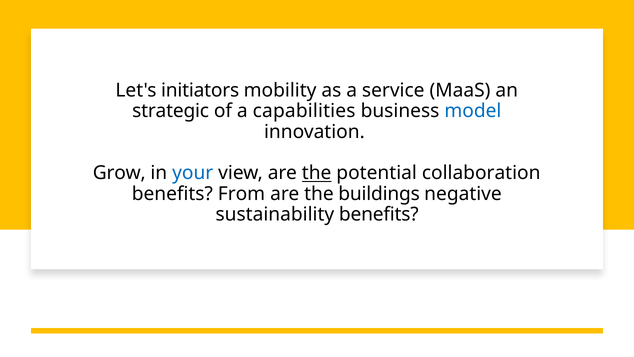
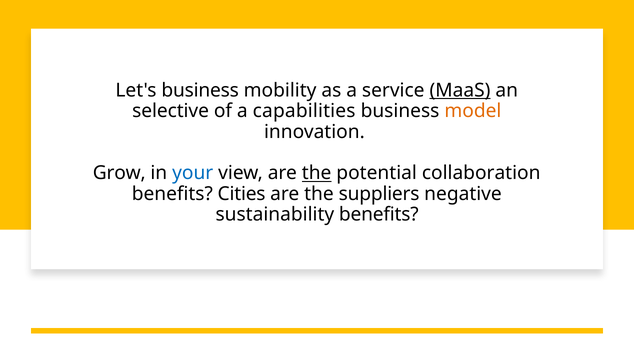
Let's initiators: initiators -> business
MaaS underline: none -> present
strategic: strategic -> selective
model colour: blue -> orange
From: From -> Cities
buildings: buildings -> suppliers
